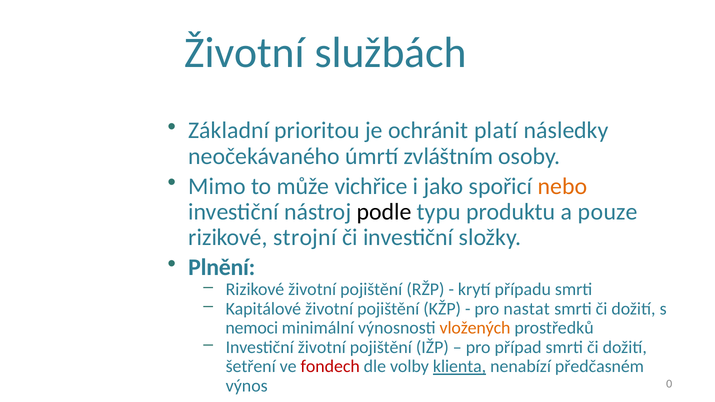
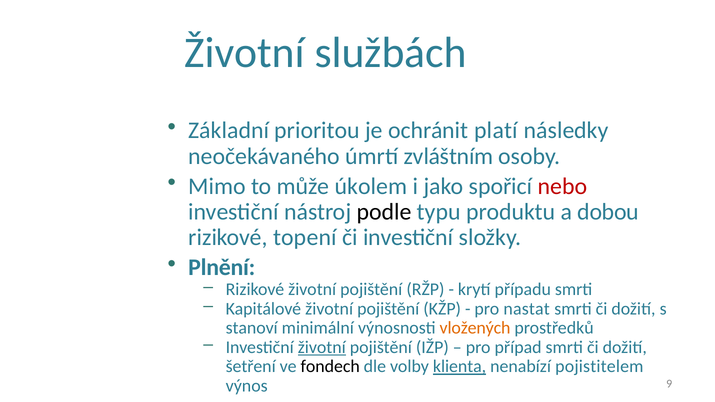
vichřice: vichřice -> úkolem
nebo colour: orange -> red
pouze: pouze -> dobou
strojní: strojní -> topení
nemoci: nemoci -> stanoví
životní at (322, 347) underline: none -> present
fondech colour: red -> black
předčasném: předčasném -> pojistitelem
0: 0 -> 9
